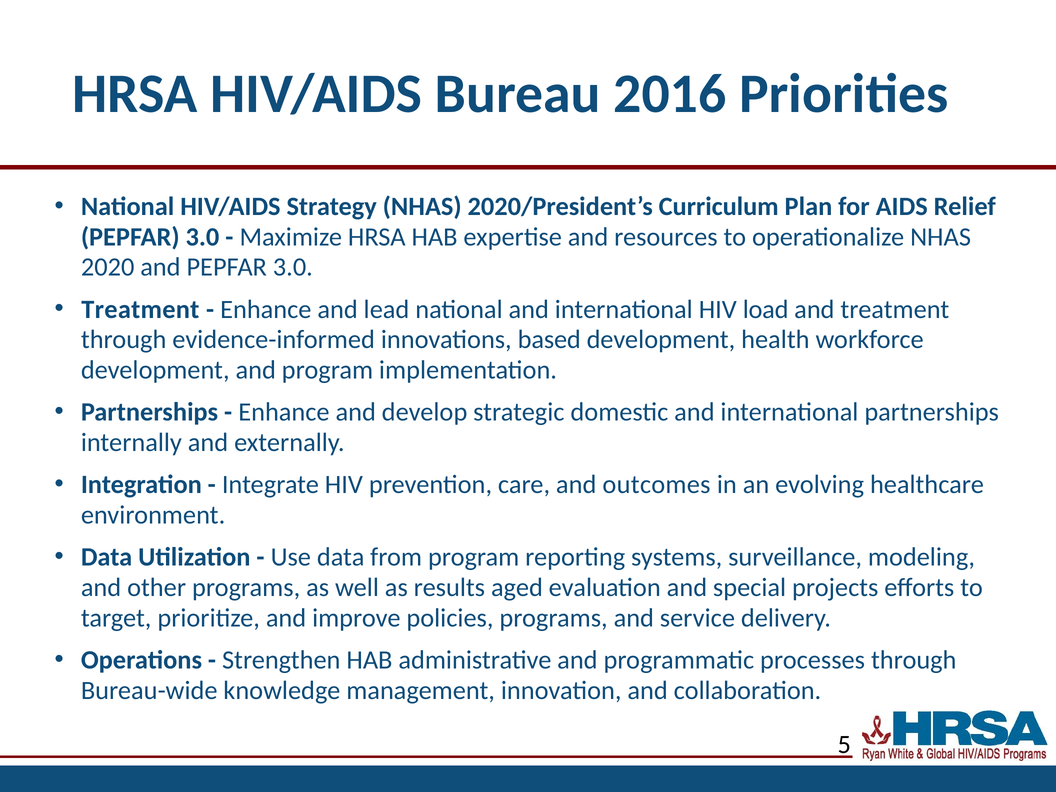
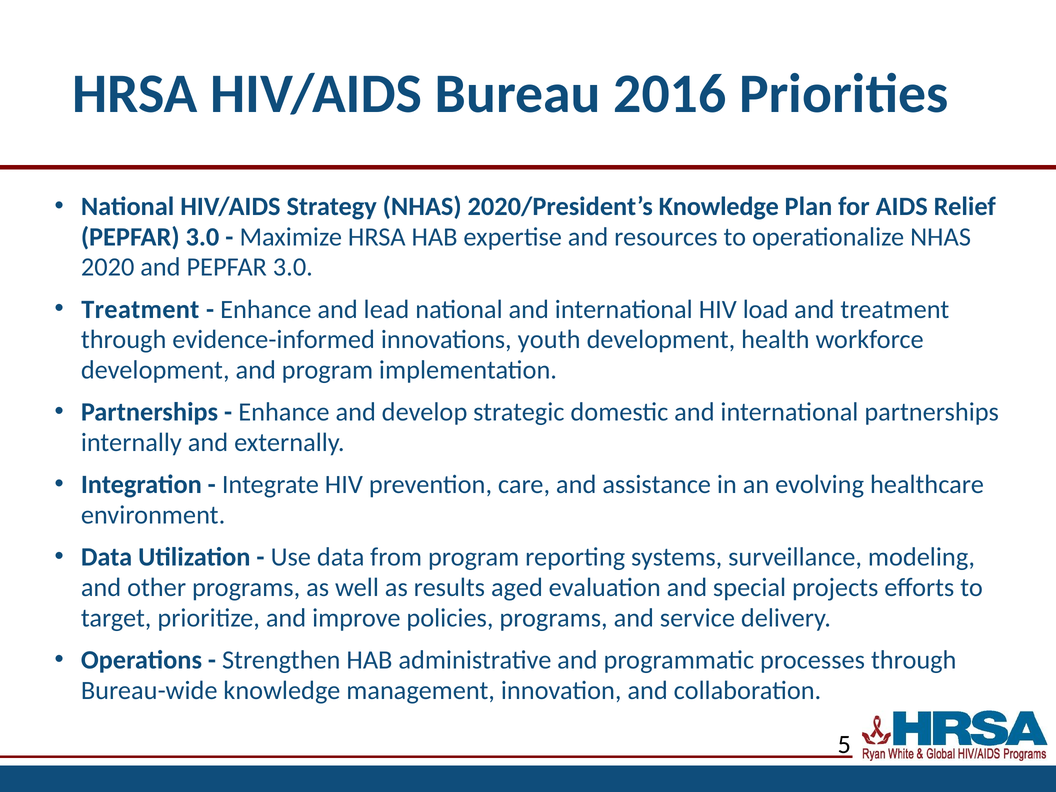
2020/President’s Curriculum: Curriculum -> Knowledge
based: based -> youth
outcomes: outcomes -> assistance
